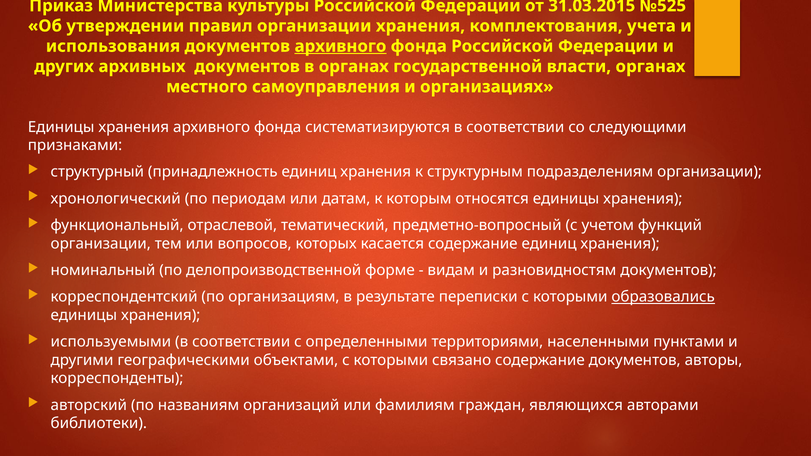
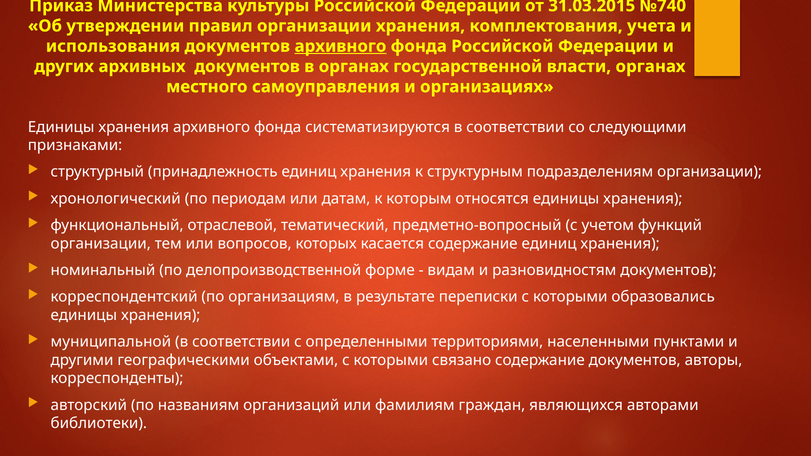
№525: №525 -> №740
образовались underline: present -> none
используемыми: используемыми -> муниципальной
